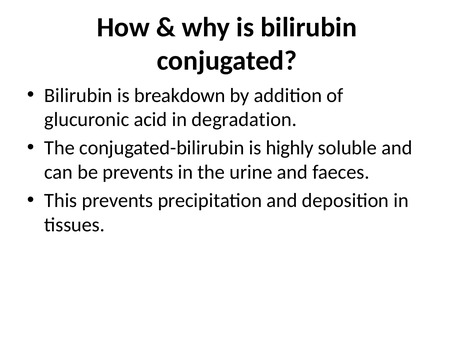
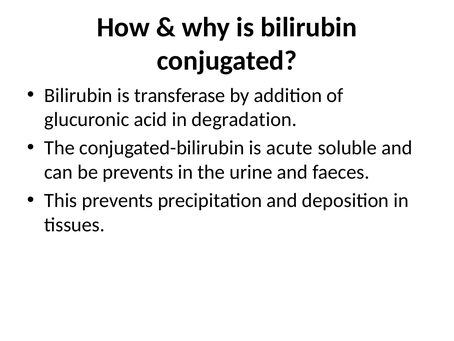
breakdown: breakdown -> transferase
highly: highly -> acute
